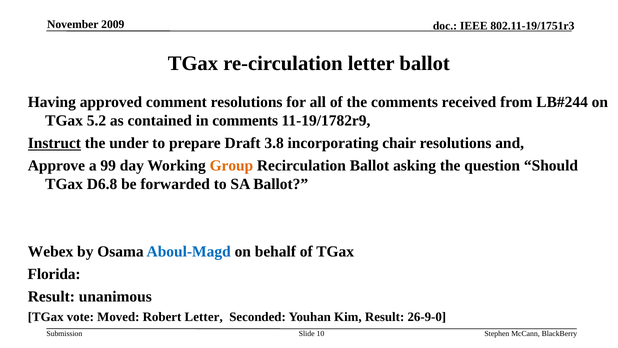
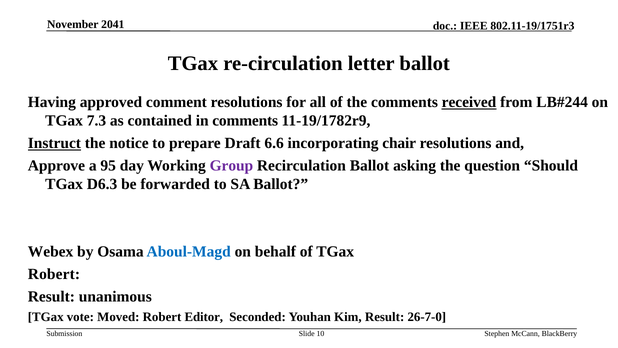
2009: 2009 -> 2041
received underline: none -> present
5.2: 5.2 -> 7.3
under: under -> notice
3.8: 3.8 -> 6.6
99: 99 -> 95
Group colour: orange -> purple
D6.8: D6.8 -> D6.3
Florida at (54, 274): Florida -> Robert
Robert Letter: Letter -> Editor
26-9-0: 26-9-0 -> 26-7-0
